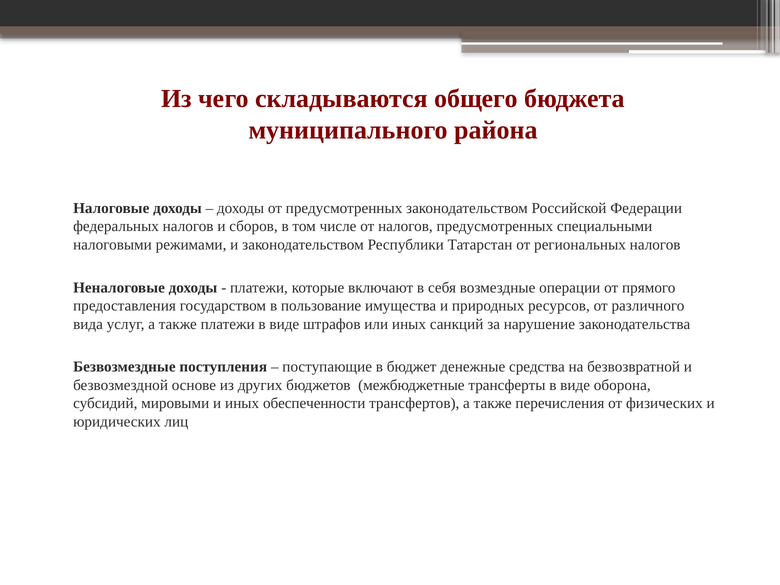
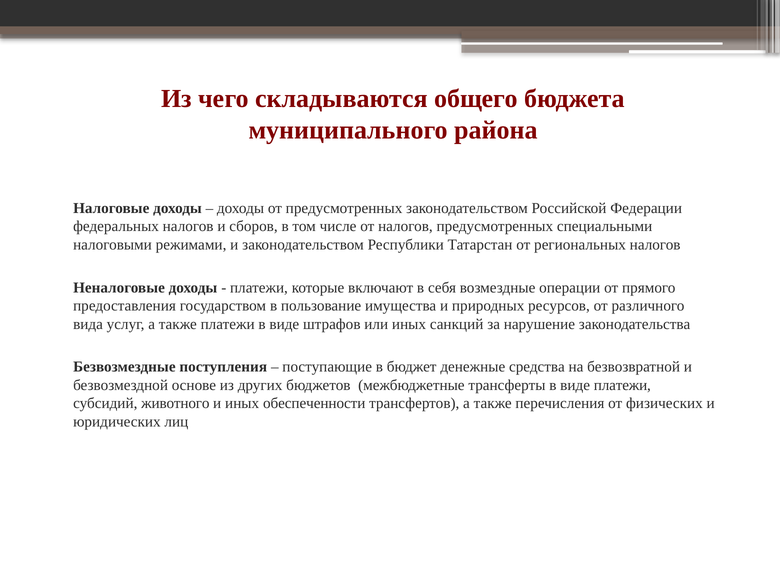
виде оборона: оборона -> платежи
мировыми: мировыми -> животного
